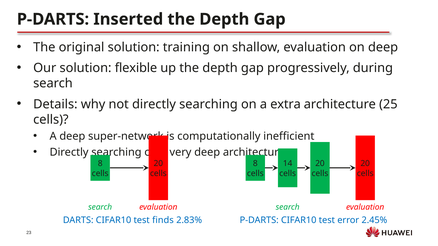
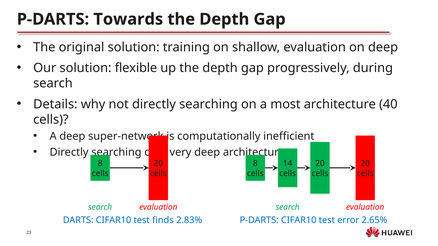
Inserted: Inserted -> Towards
extra: extra -> most
25: 25 -> 40
2.45%: 2.45% -> 2.65%
